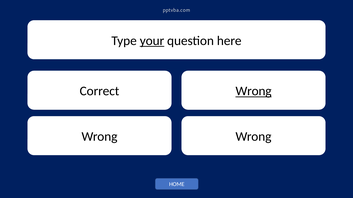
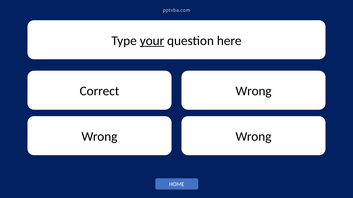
Wrong at (254, 91) underline: present -> none
